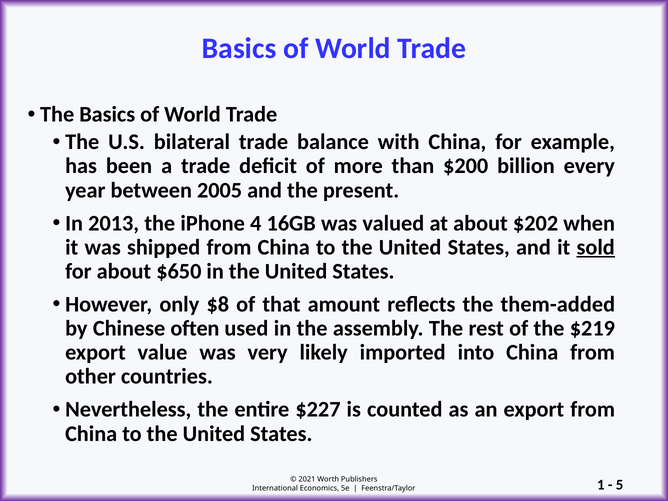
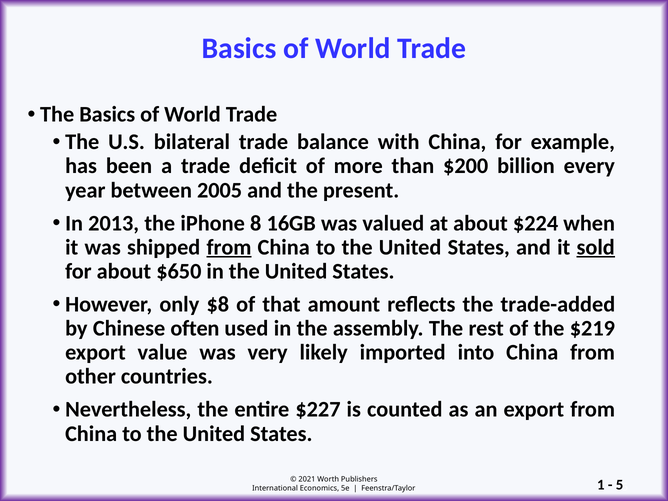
4: 4 -> 8
$202: $202 -> $224
from at (229, 247) underline: none -> present
them-added: them-added -> trade-added
